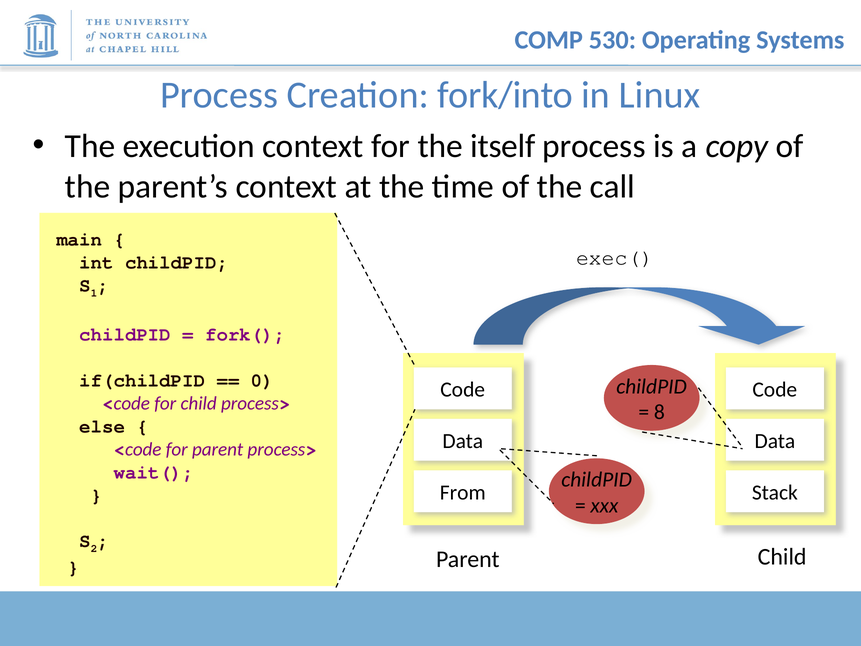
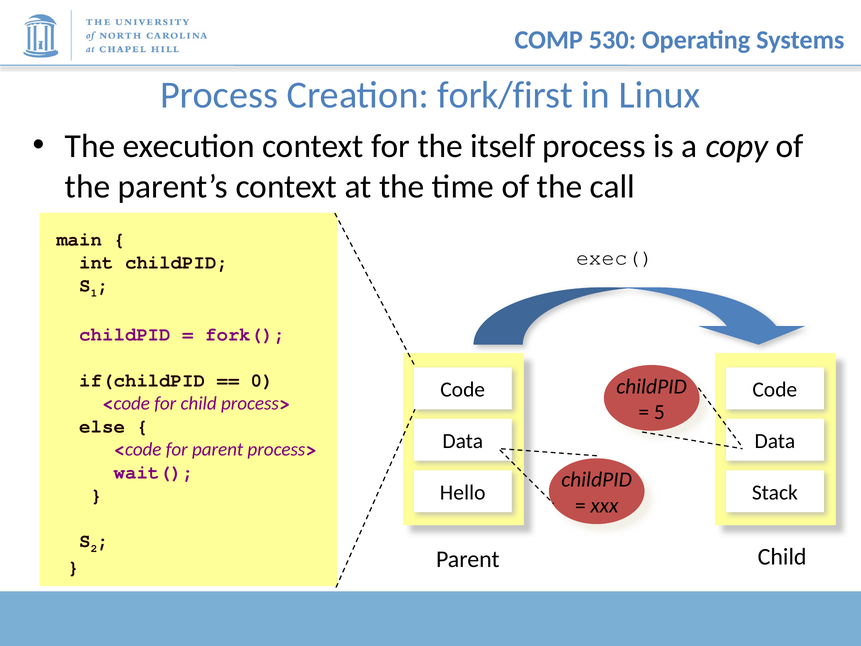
fork/into: fork/into -> fork/first
8: 8 -> 5
From: From -> Hello
